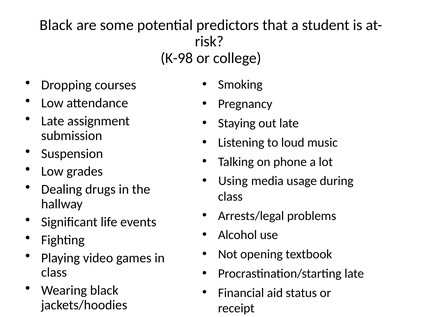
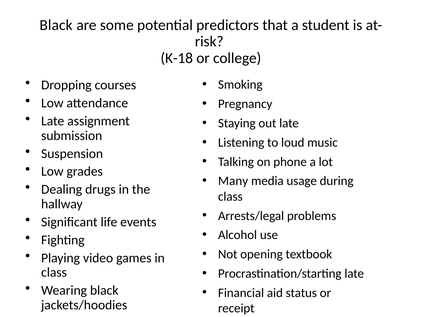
K-98: K-98 -> K-18
Using: Using -> Many
